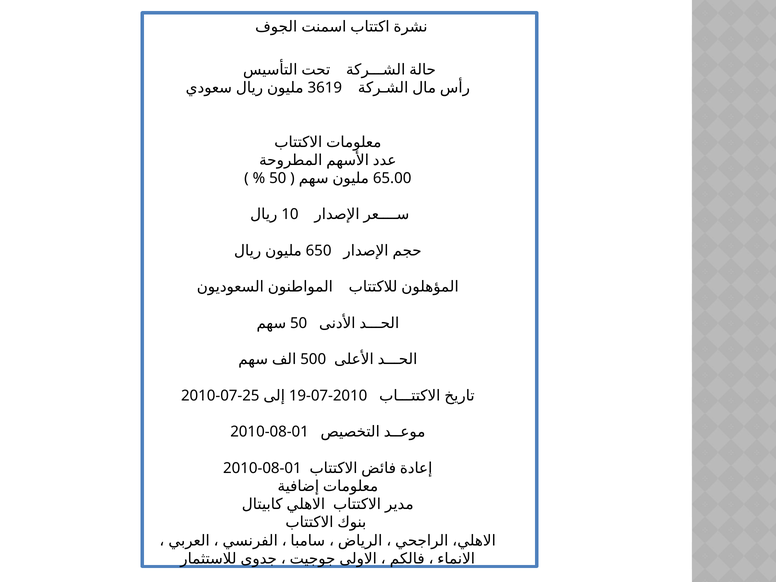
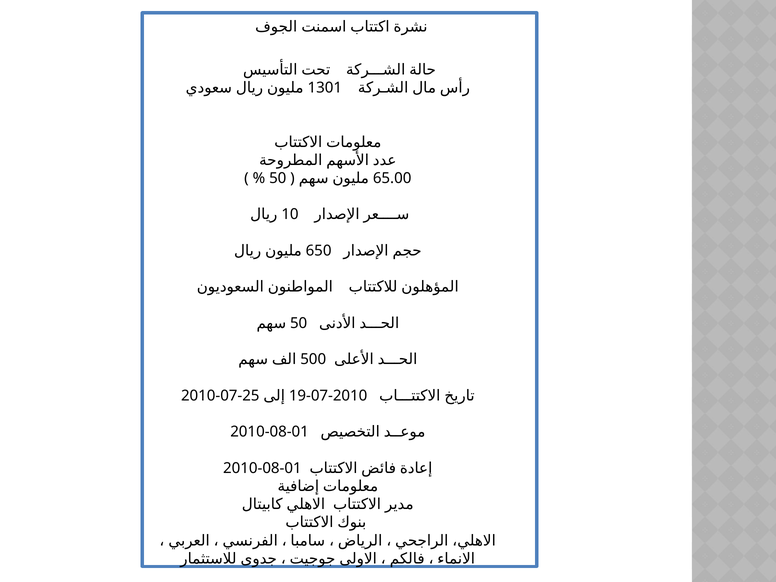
3619: 3619 -> 1301
